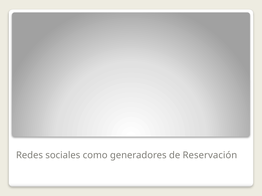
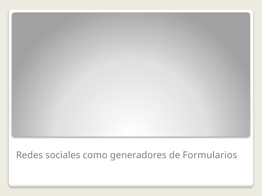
Reservación: Reservación -> Formularios
